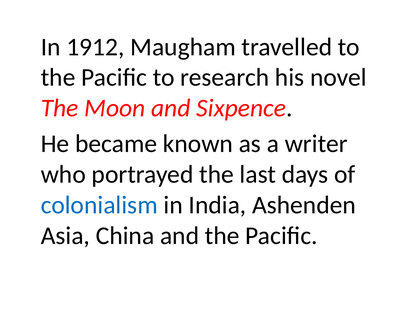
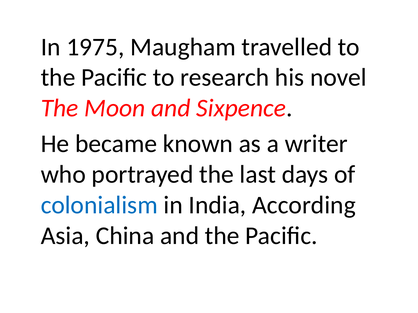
1912: 1912 -> 1975
Ashenden: Ashenden -> According
